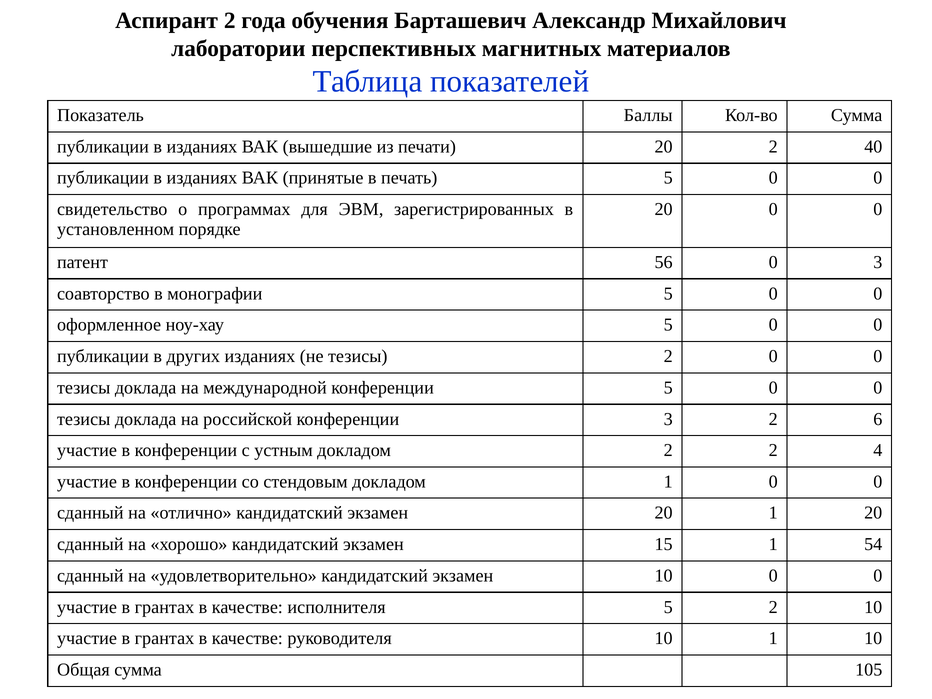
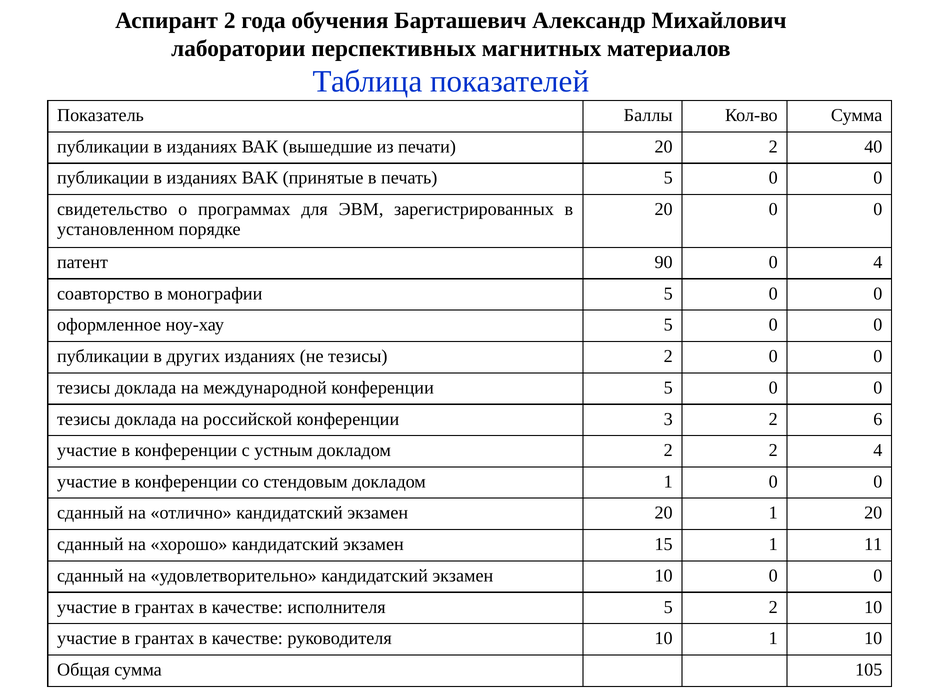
56: 56 -> 90
0 3: 3 -> 4
54: 54 -> 11
